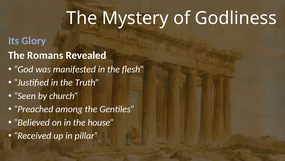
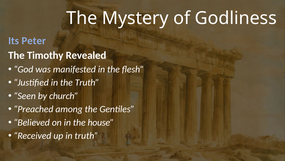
Glory: Glory -> Peter
Romans: Romans -> Timothy
in pillar: pillar -> truth
